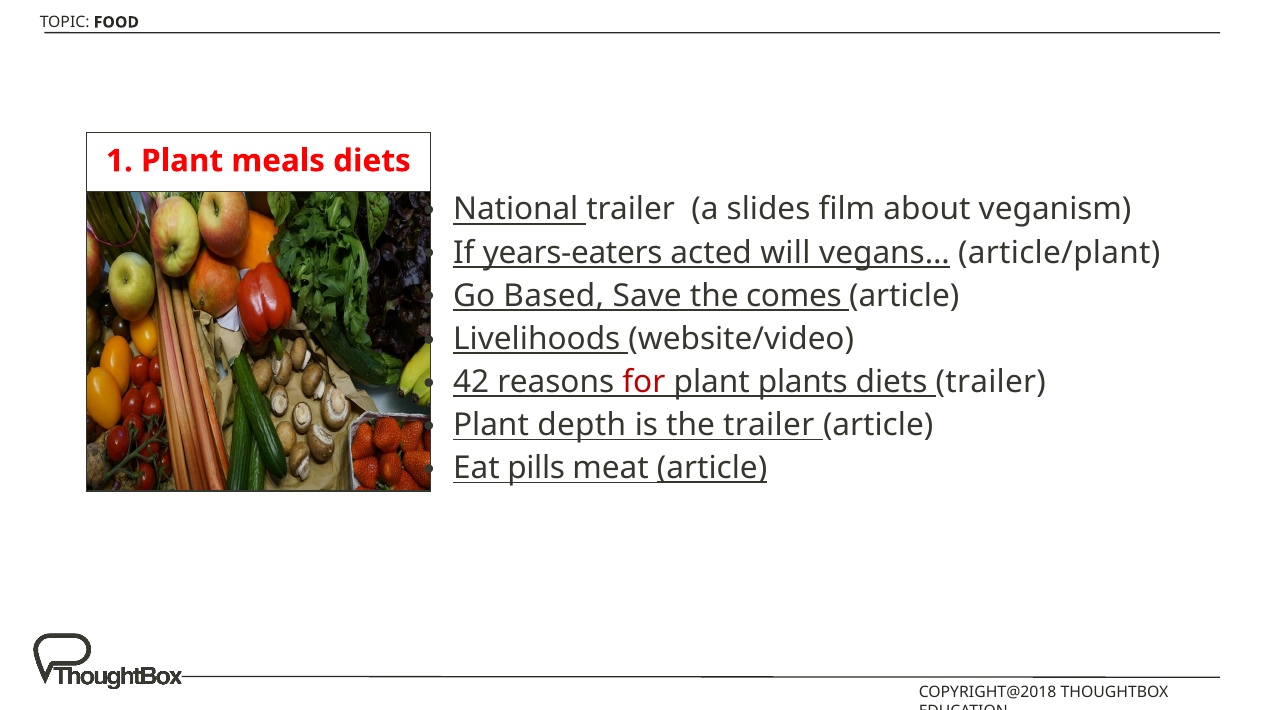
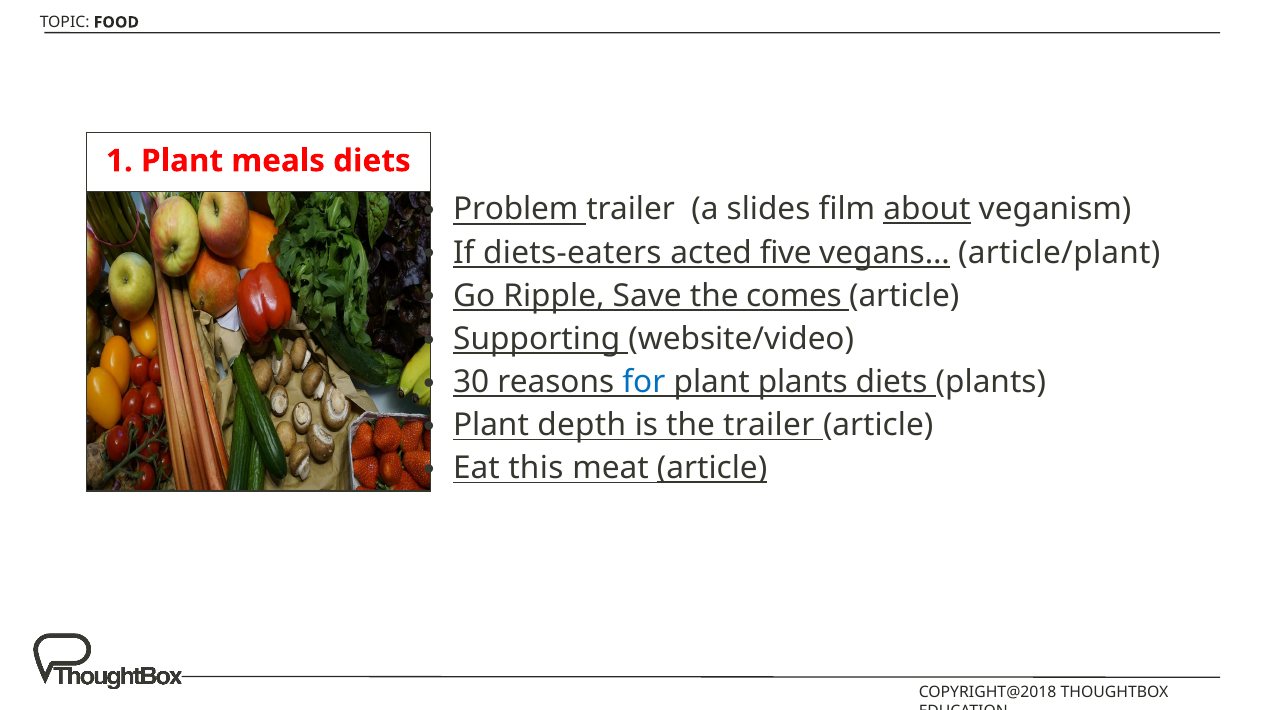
National: National -> Problem
about underline: none -> present
years-eaters: years-eaters -> diets-eaters
will: will -> five
Based: Based -> Ripple
Livelihoods: Livelihoods -> Supporting
42: 42 -> 30
for colour: red -> blue
diets trailer: trailer -> plants
pills: pills -> this
